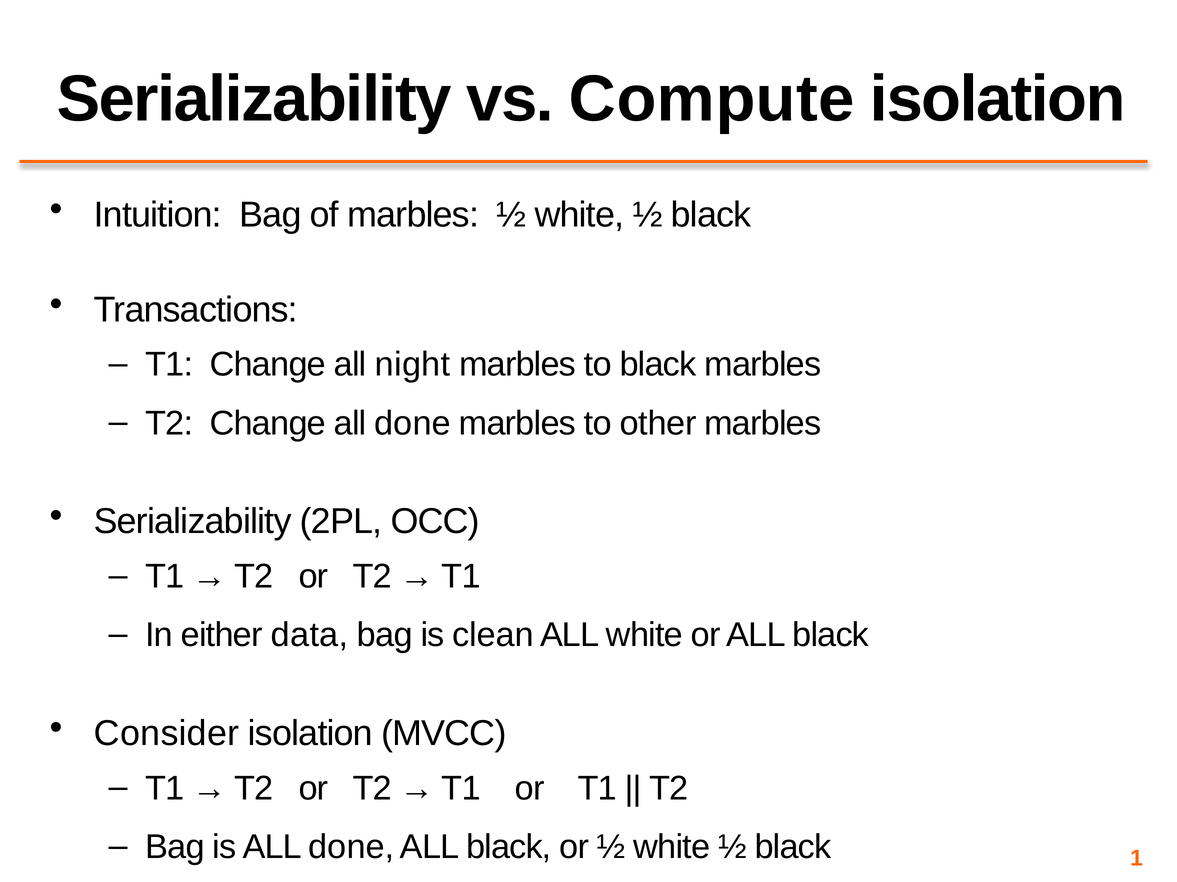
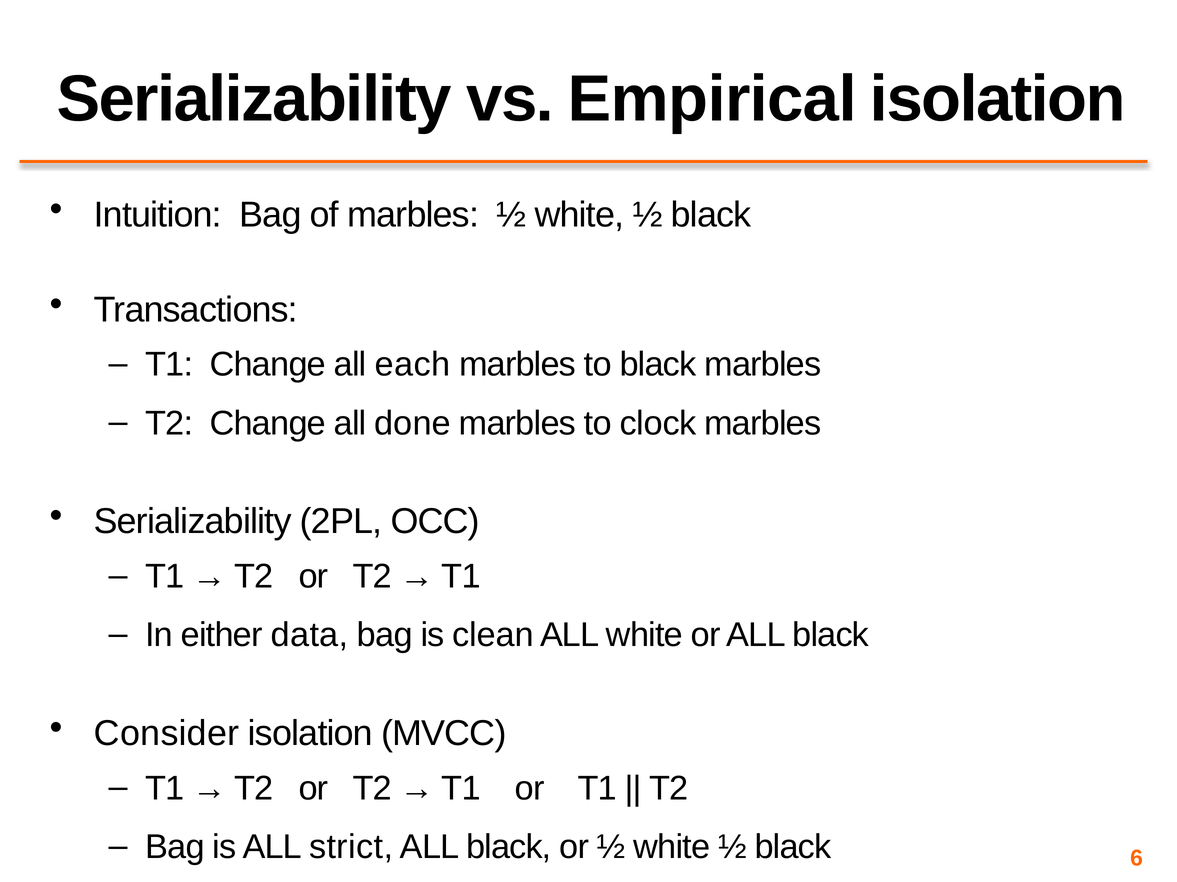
Compute: Compute -> Empirical
night: night -> each
other: other -> clock
is ALL done: done -> strict
1: 1 -> 6
